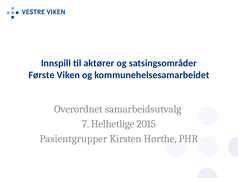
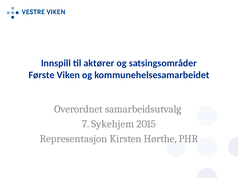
Helhetlige: Helhetlige -> Sykehjem
Pasientgrupper: Pasientgrupper -> Representasjon
